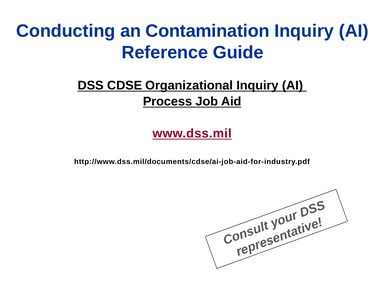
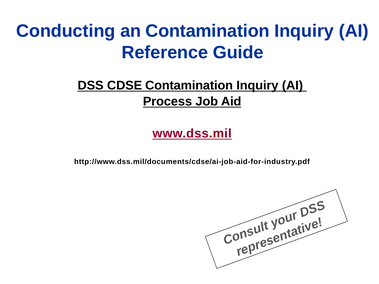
CDSE Organizational: Organizational -> Contamination
